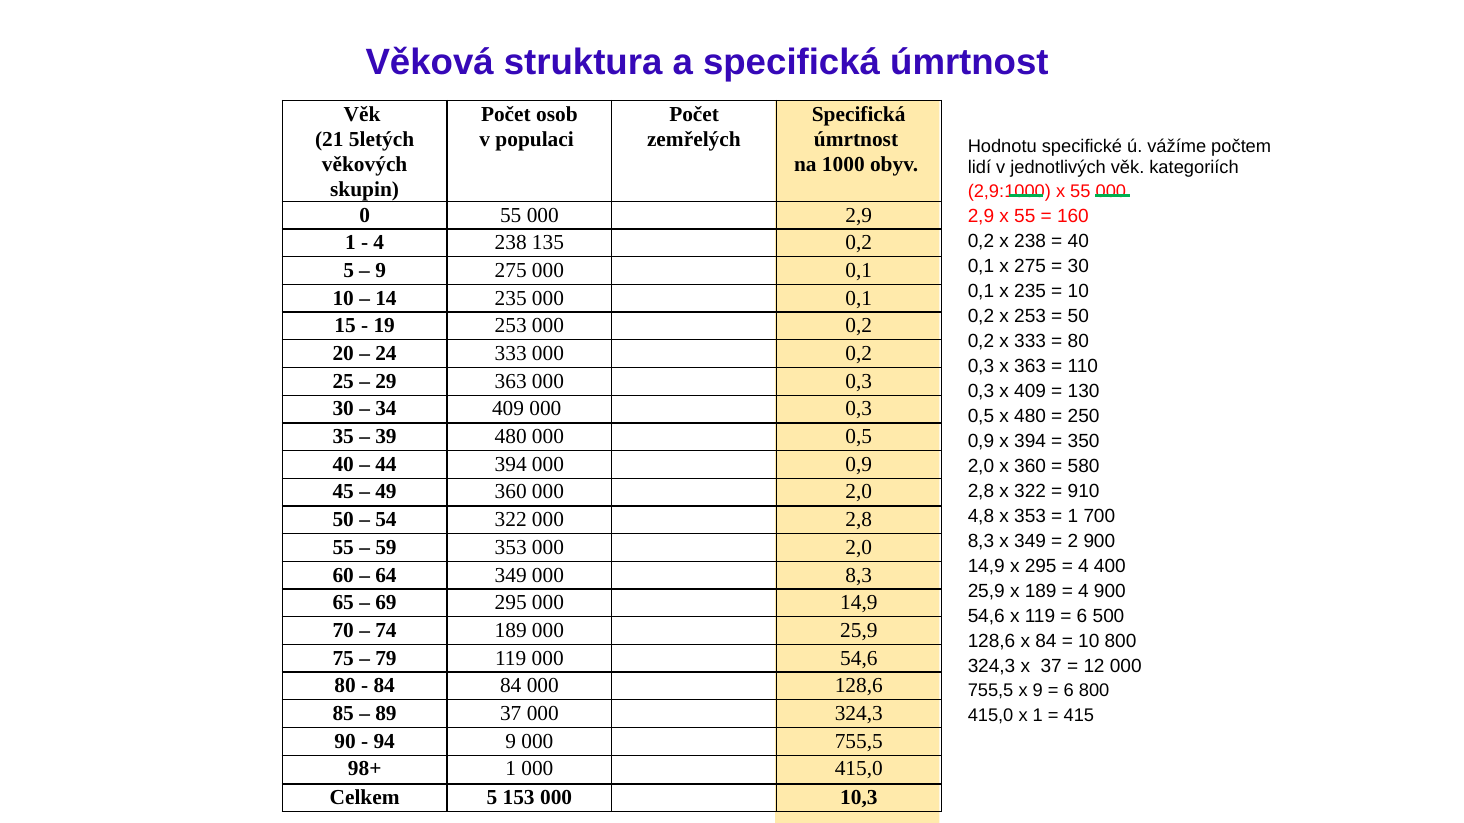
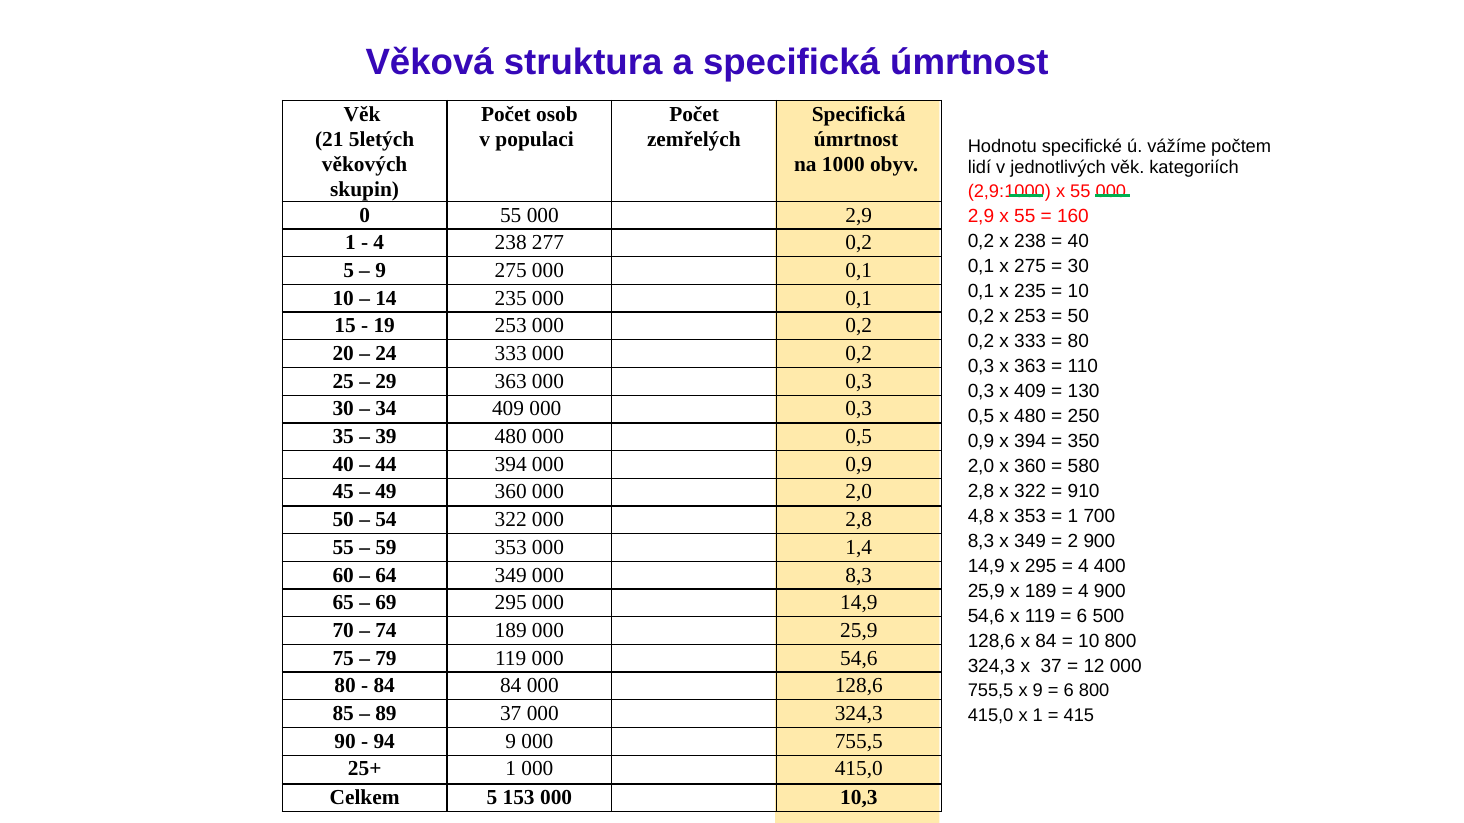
135: 135 -> 277
353 000 2,0: 2,0 -> 1,4
98+: 98+ -> 25+
